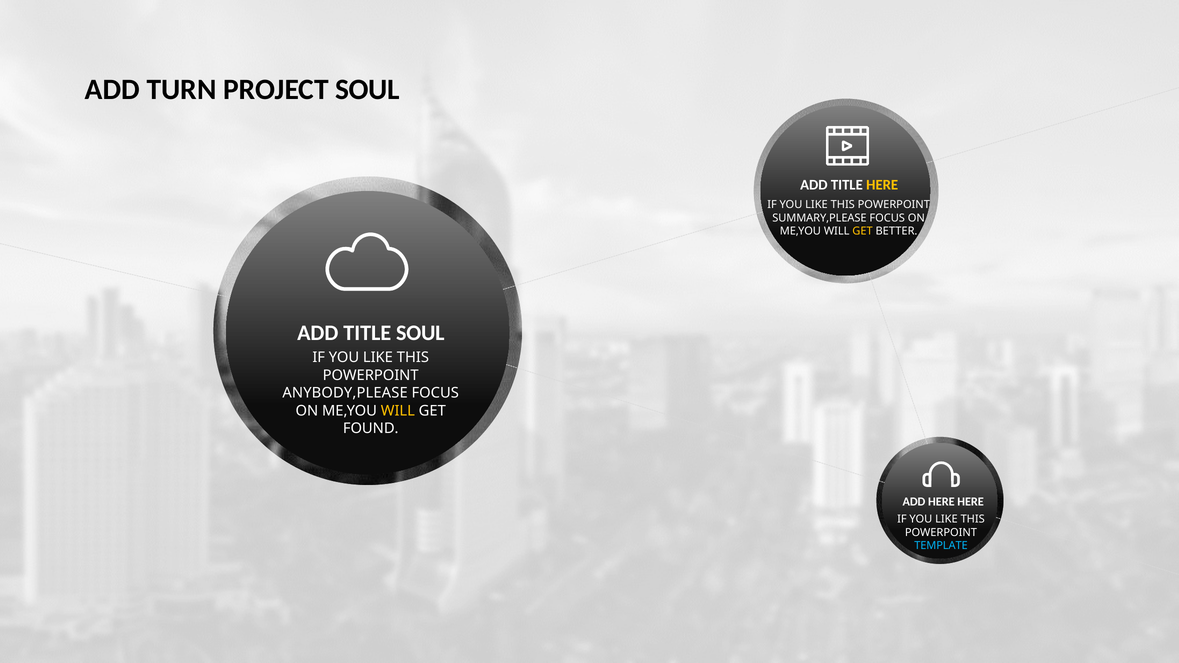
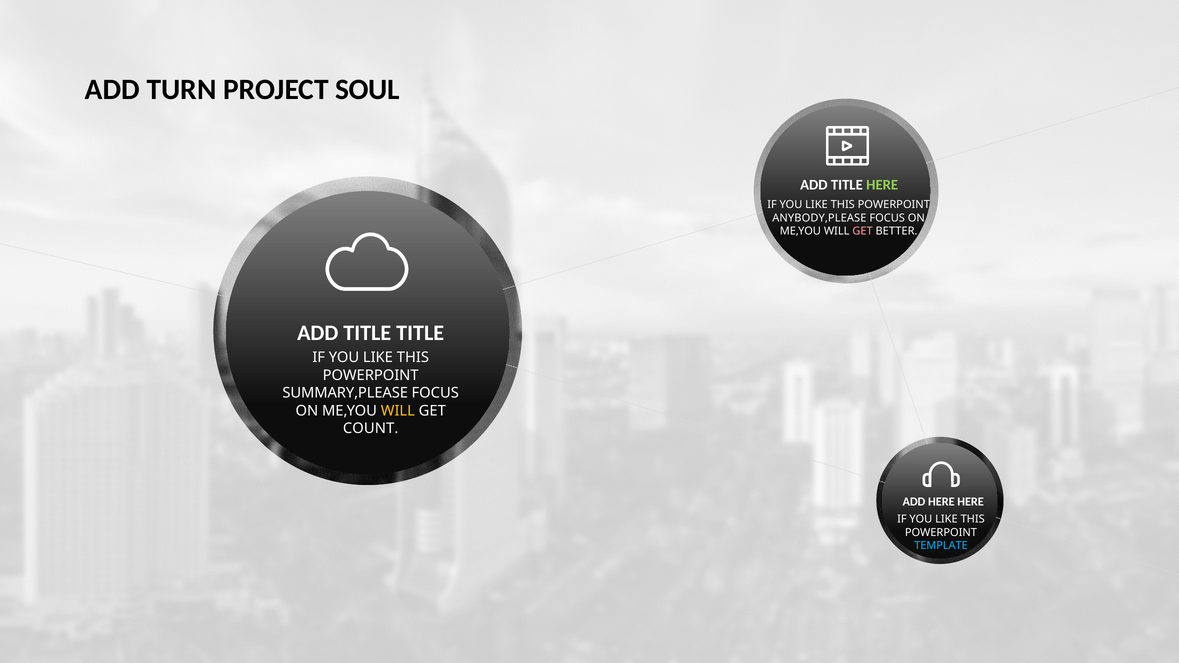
HERE at (882, 185) colour: yellow -> light green
SUMMARY,PLEASE: SUMMARY,PLEASE -> ANYBODY,PLEASE
GET at (863, 231) colour: yellow -> pink
TITLE SOUL: SOUL -> TITLE
ANYBODY,PLEASE: ANYBODY,PLEASE -> SUMMARY,PLEASE
FOUND: FOUND -> COUNT
